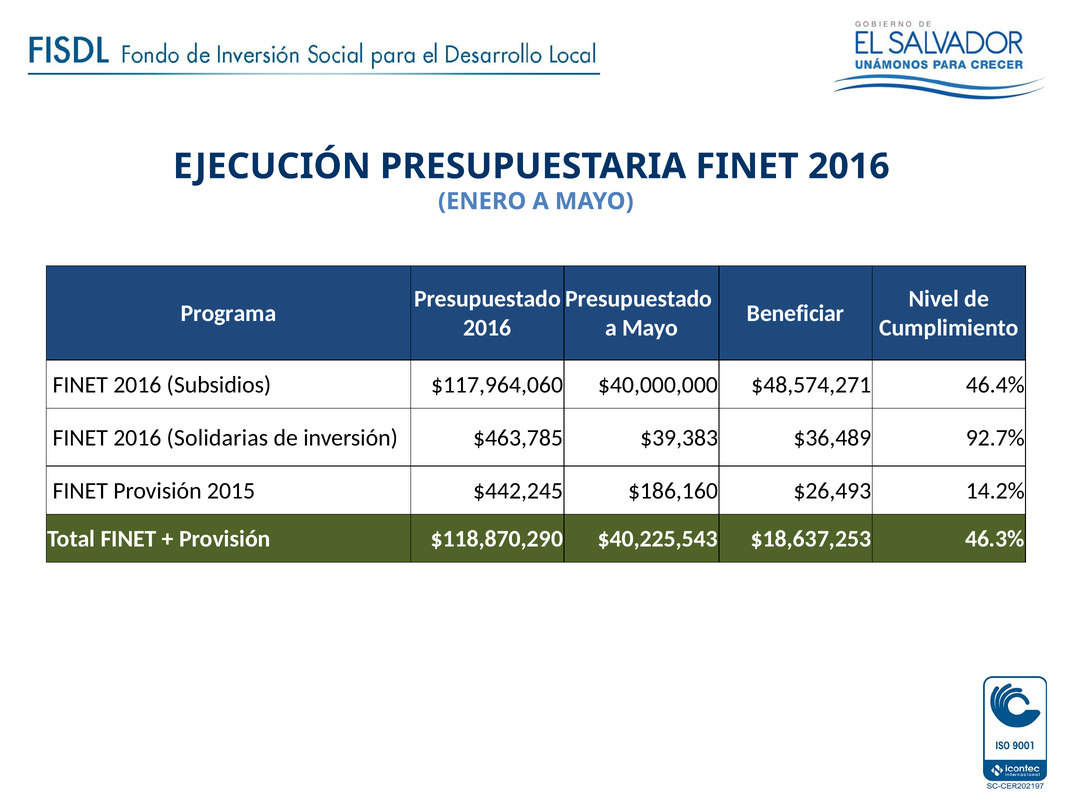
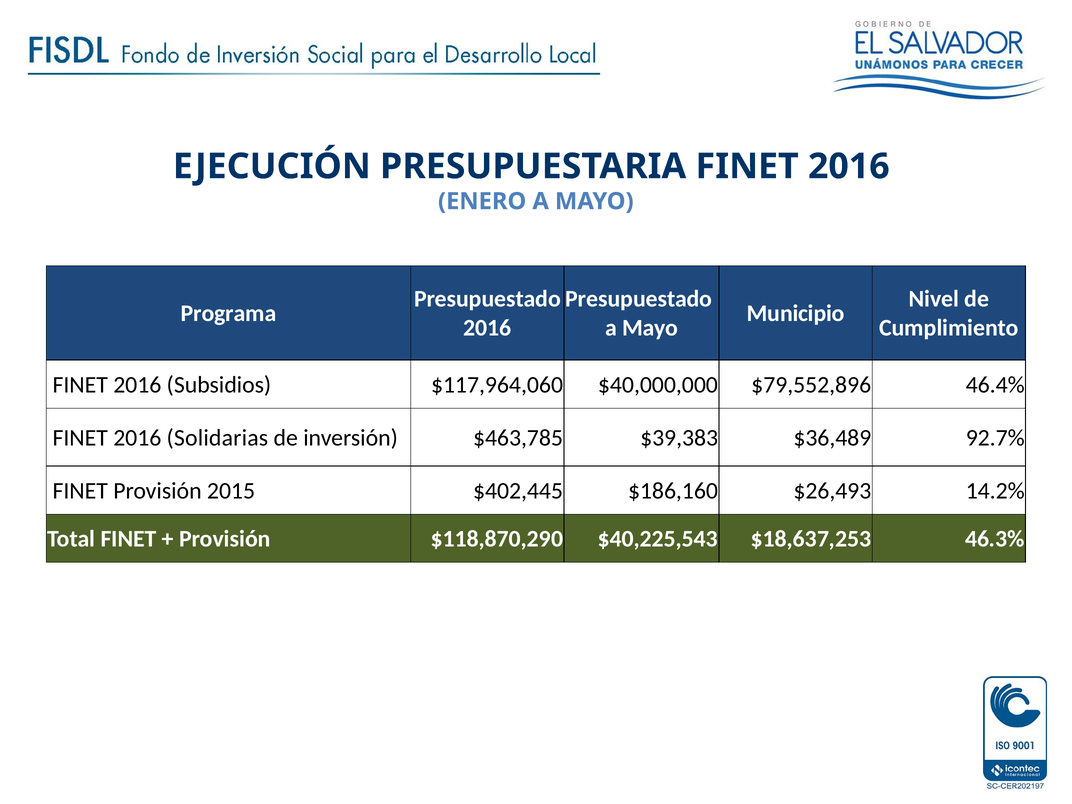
Beneficiar: Beneficiar -> Municipio
$48,574,271: $48,574,271 -> $79,552,896
$442,245: $442,245 -> $402,445
